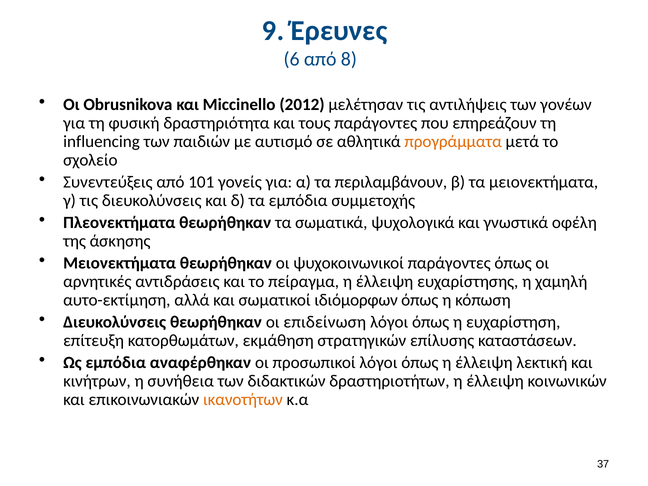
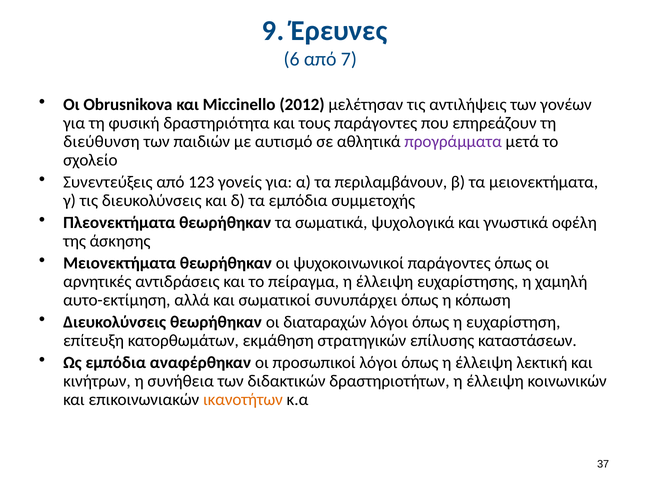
8: 8 -> 7
influencing: influencing -> διεύθυνση
προγράμματα colour: orange -> purple
101: 101 -> 123
ιδιόμορφων: ιδιόμορφων -> συνυπάρχει
επιδείνωση: επιδείνωση -> διαταραχών
